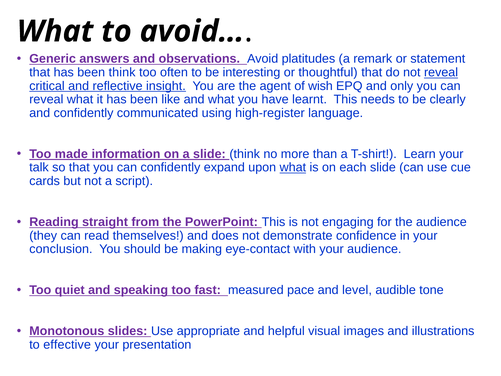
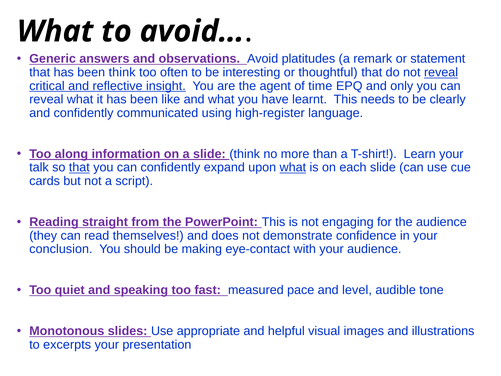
wish: wish -> time
made: made -> along
that at (79, 167) underline: none -> present
effective: effective -> excerpts
